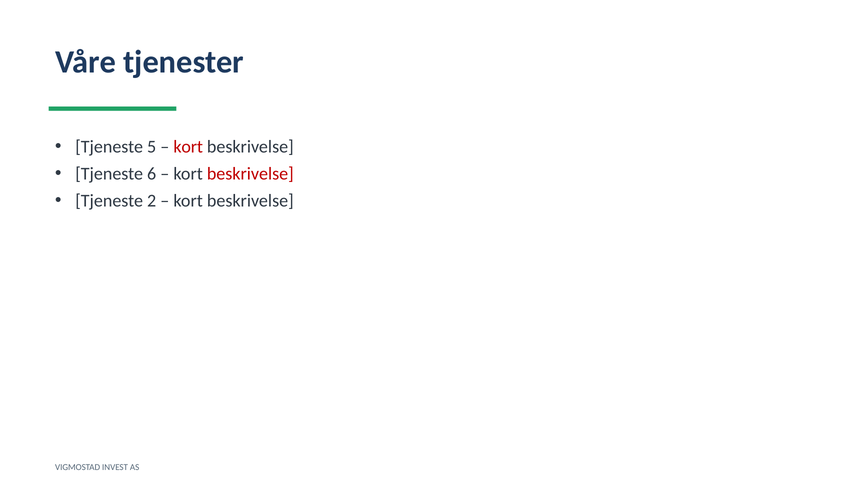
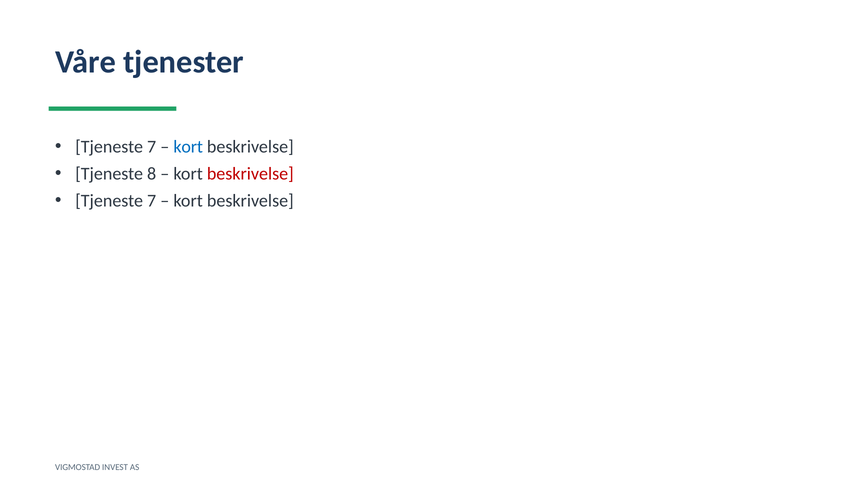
5 at (152, 147): 5 -> 7
kort at (188, 147) colour: red -> blue
6: 6 -> 8
2 at (152, 201): 2 -> 7
